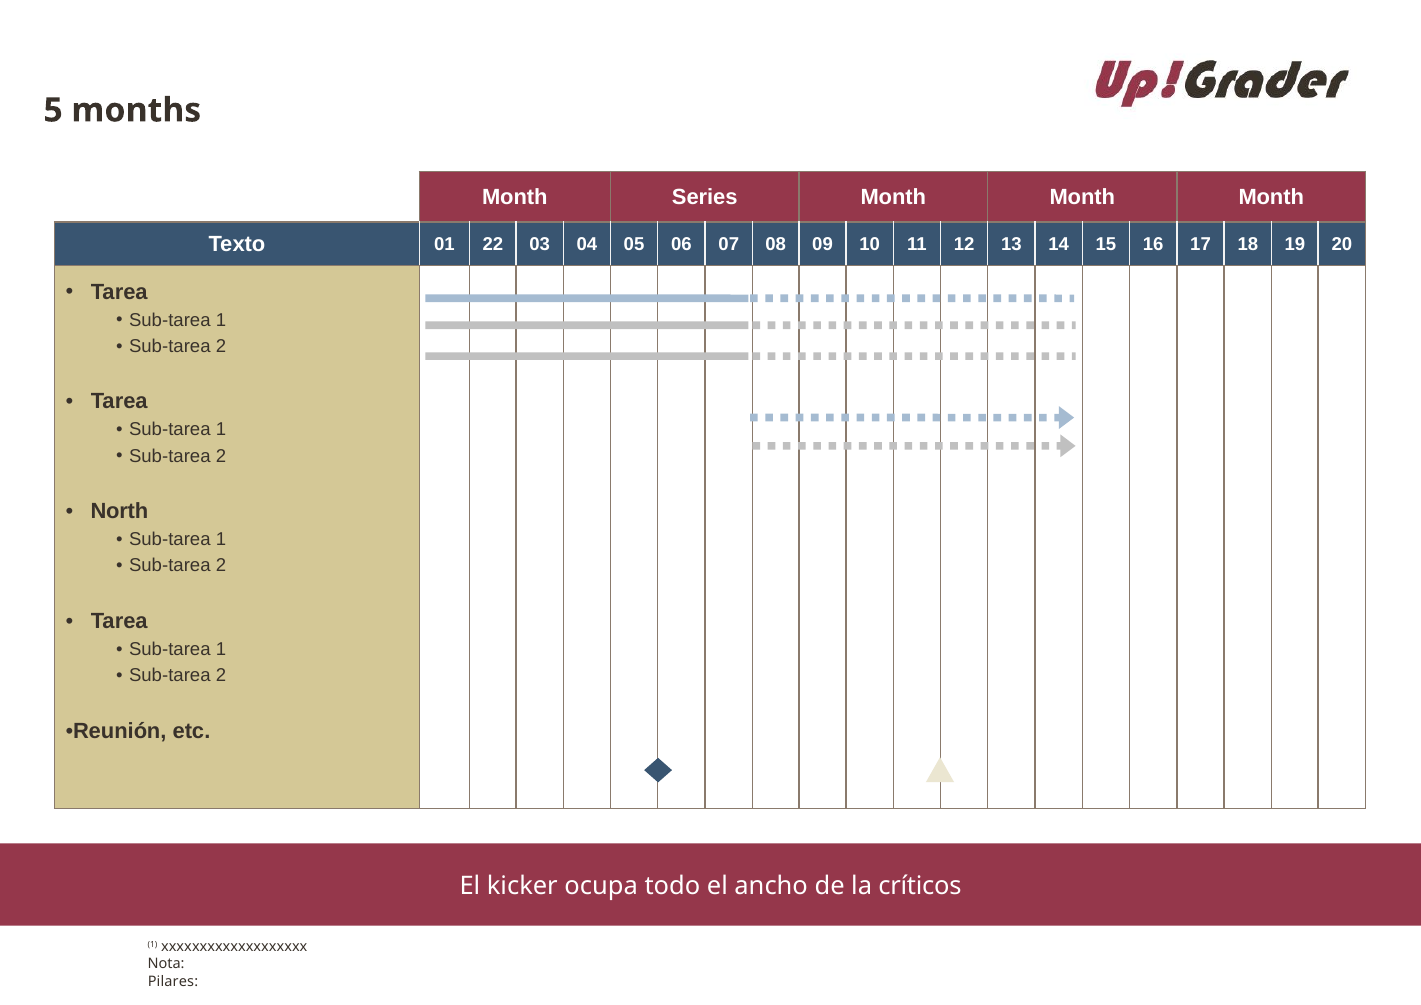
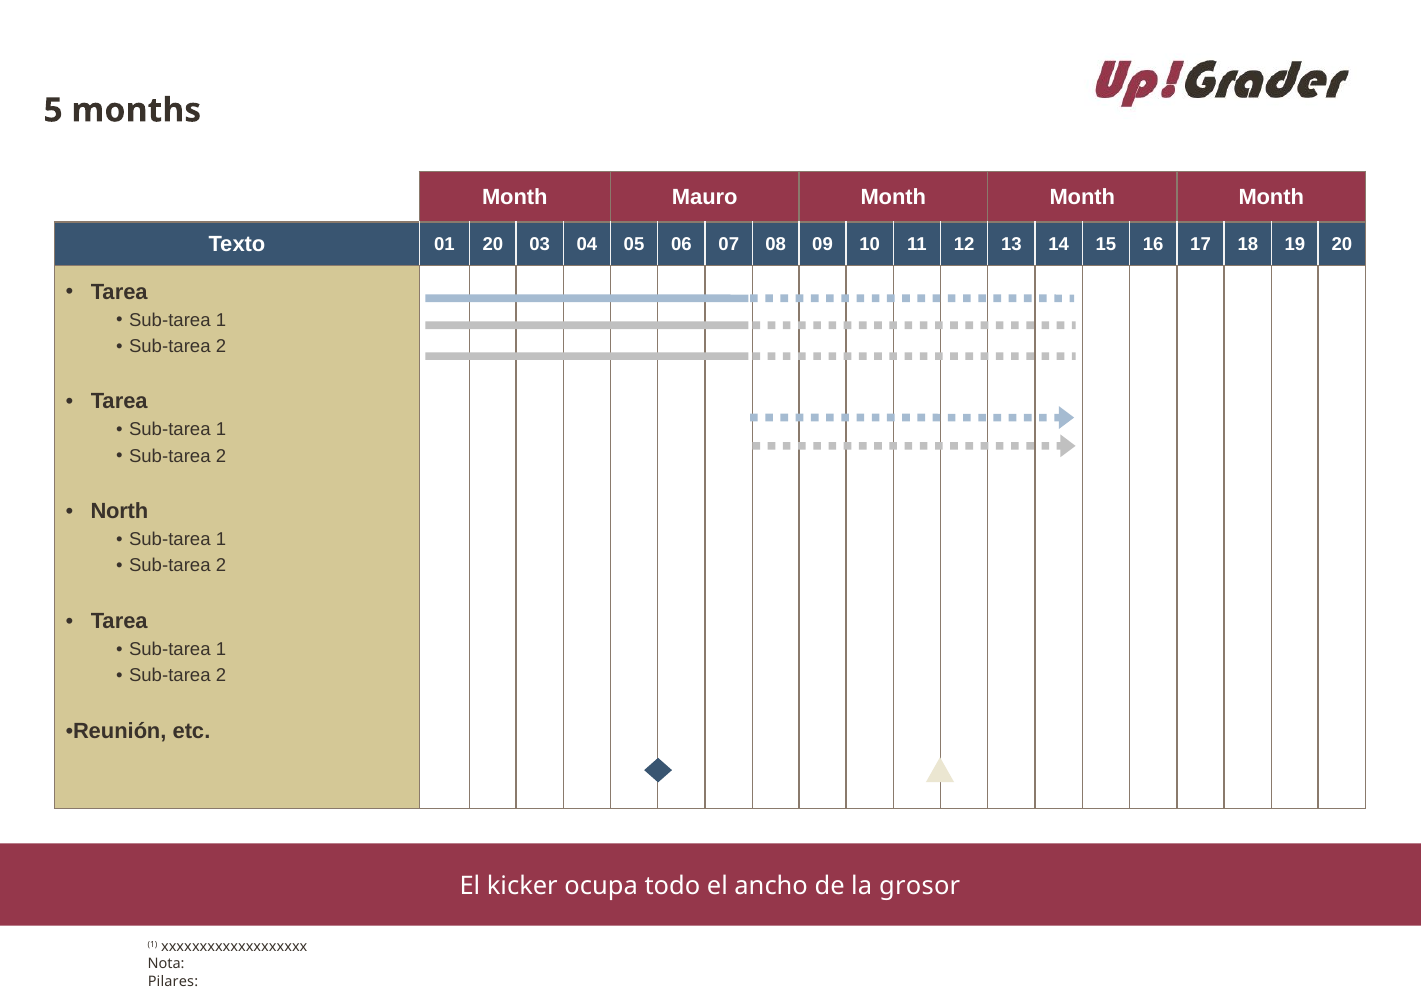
Series: Series -> Mauro
01 22: 22 -> 20
críticos: críticos -> grosor
